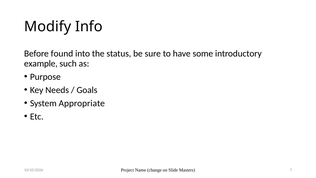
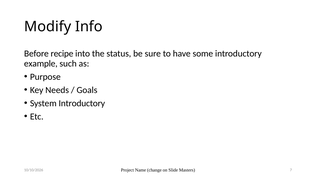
found: found -> recipe
System Appropriate: Appropriate -> Introductory
